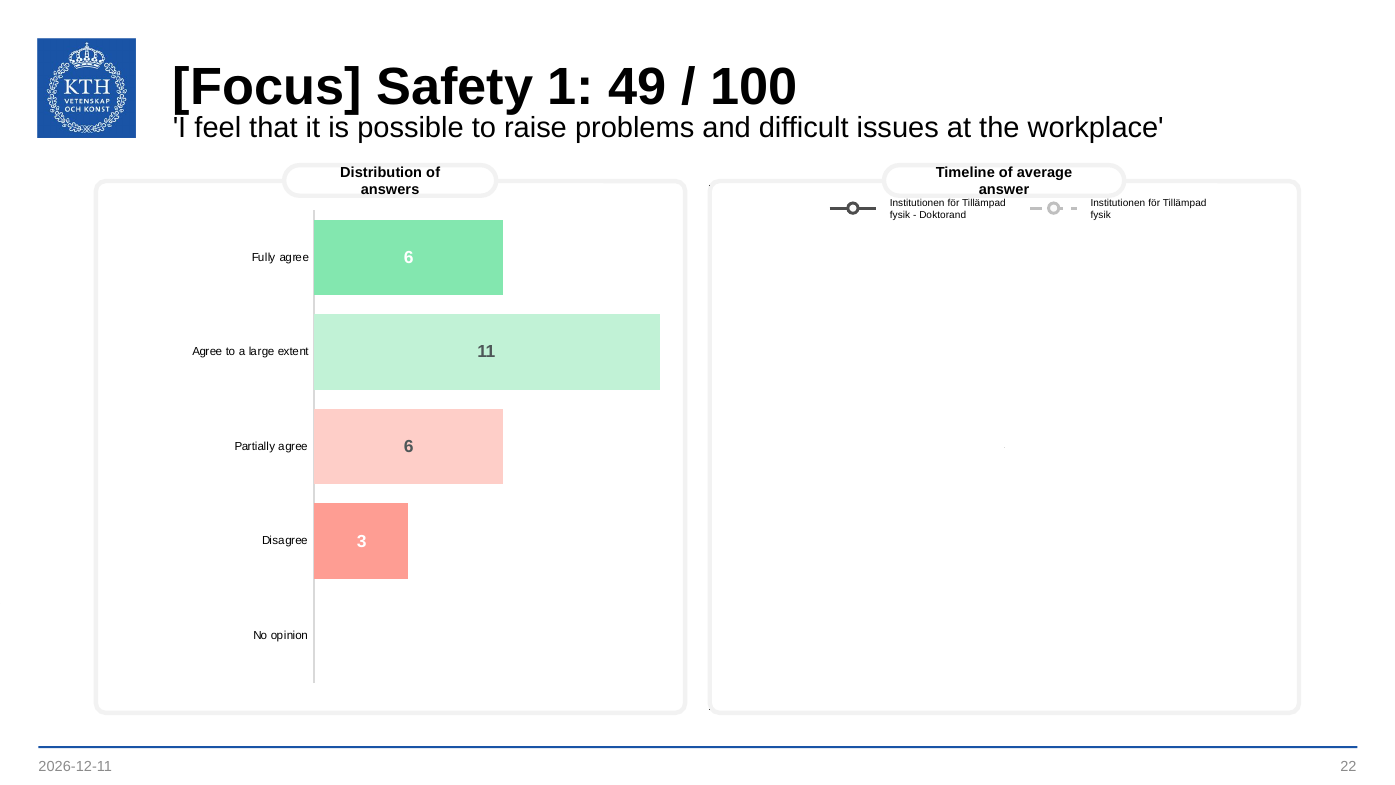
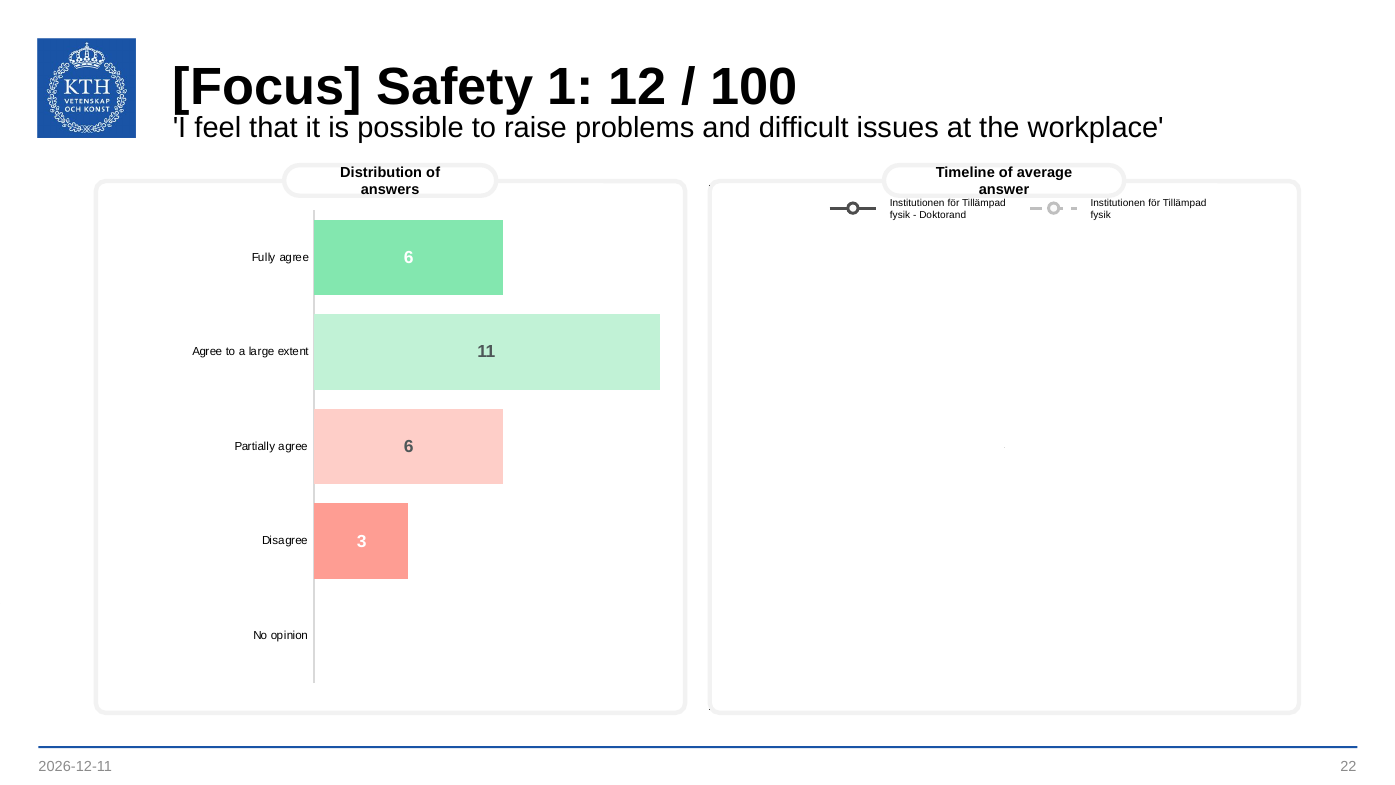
49: 49 -> 12
